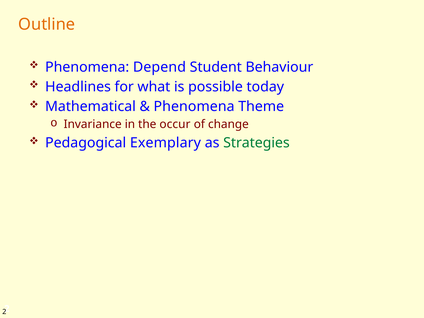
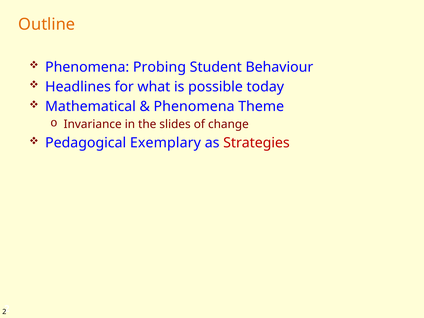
Depend: Depend -> Probing
occur: occur -> slides
Strategies colour: green -> red
